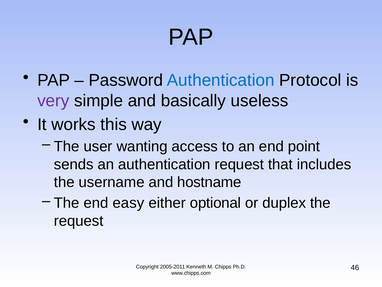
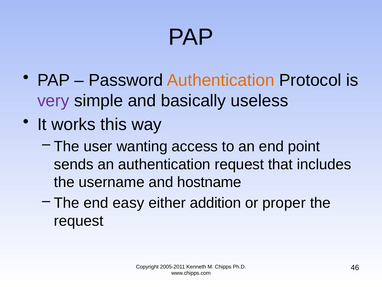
Authentication at (221, 80) colour: blue -> orange
optional: optional -> addition
duplex: duplex -> proper
